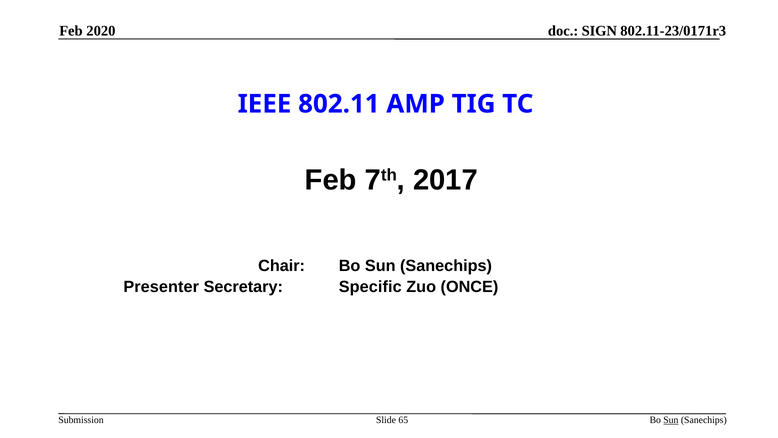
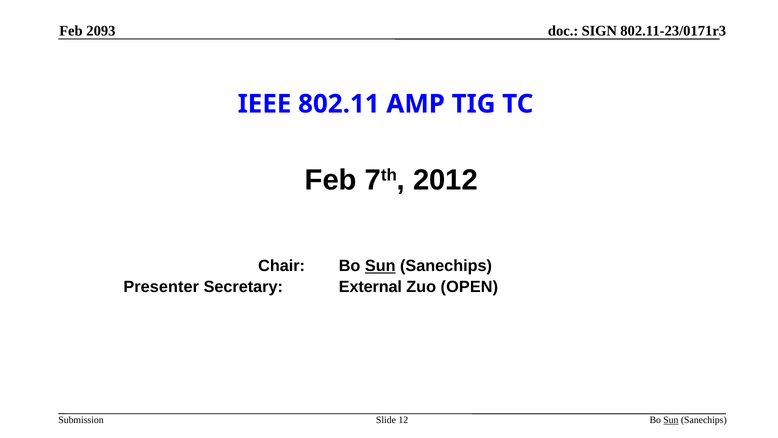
2020: 2020 -> 2093
2017: 2017 -> 2012
Sun at (380, 266) underline: none -> present
Specific: Specific -> External
ONCE: ONCE -> OPEN
65: 65 -> 12
